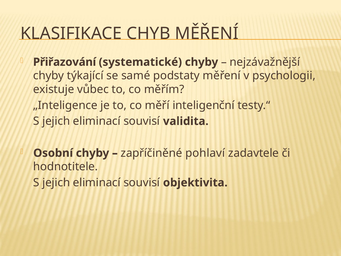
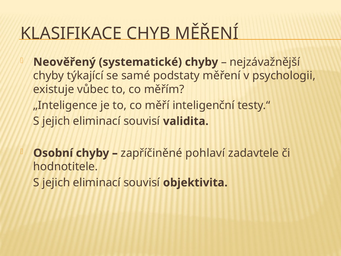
Přiřazování: Přiřazování -> Neověřený
